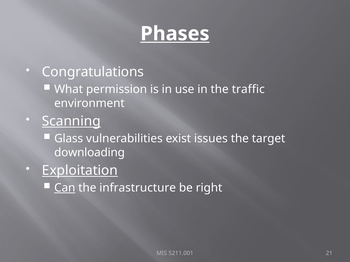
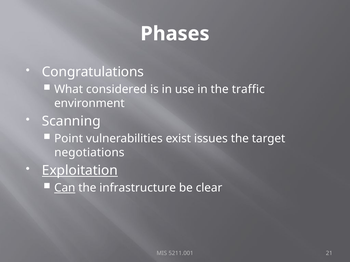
Phases underline: present -> none
permission: permission -> considered
Scanning underline: present -> none
Glass: Glass -> Point
downloading: downloading -> negotiations
right: right -> clear
